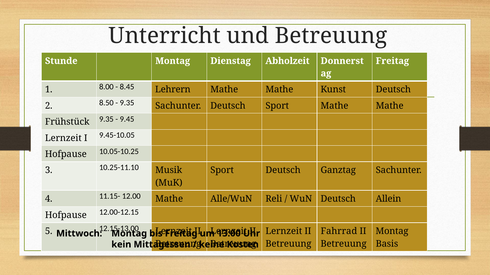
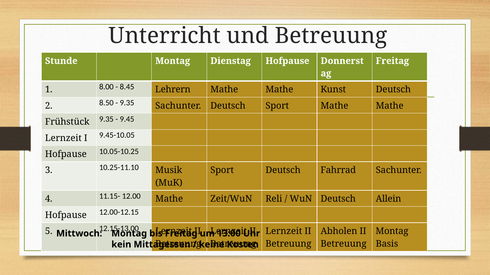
Dienstag Abholzeit: Abholzeit -> Hofpause
Ganztag: Ganztag -> Fahrrad
Alle/WuN: Alle/WuN -> Zeit/WuN
Fahrrad: Fahrrad -> Abholen
